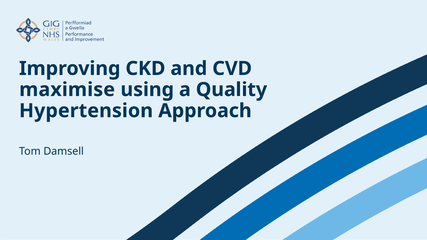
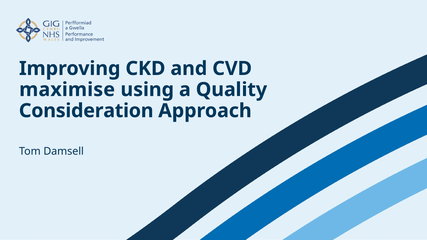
Hypertension: Hypertension -> Consideration
